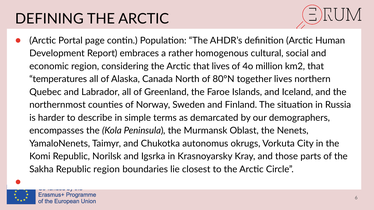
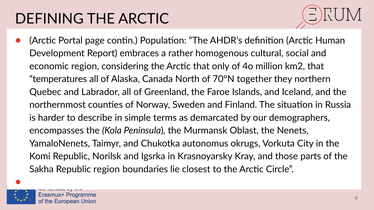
that lives: lives -> only
80°N: 80°N -> 70°N
together lives: lives -> they
